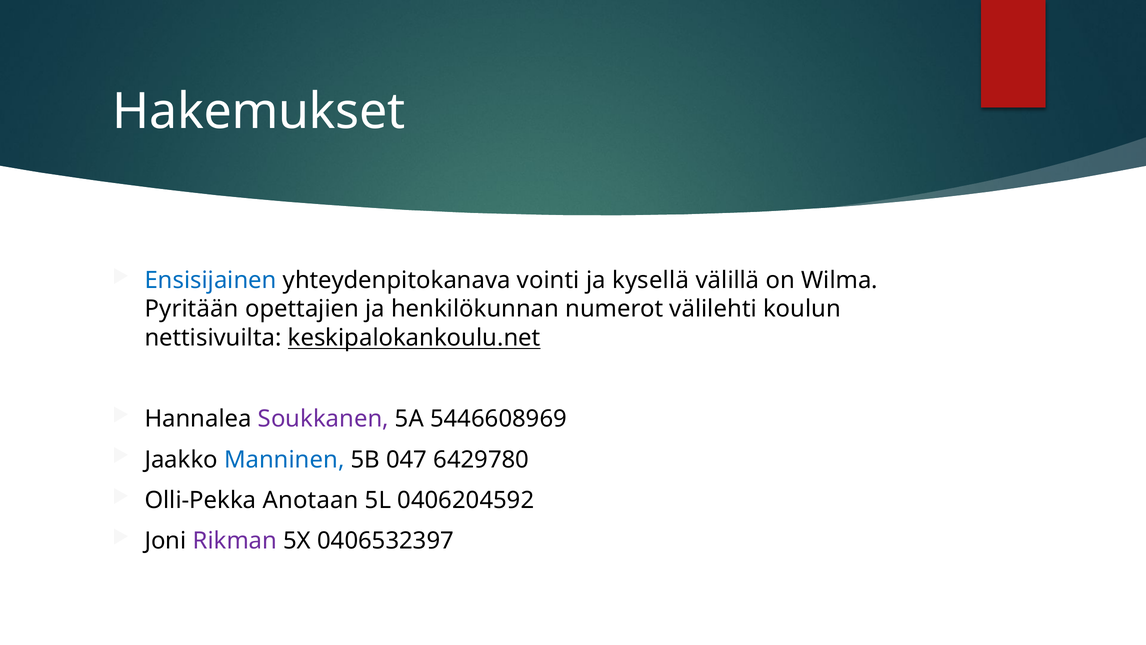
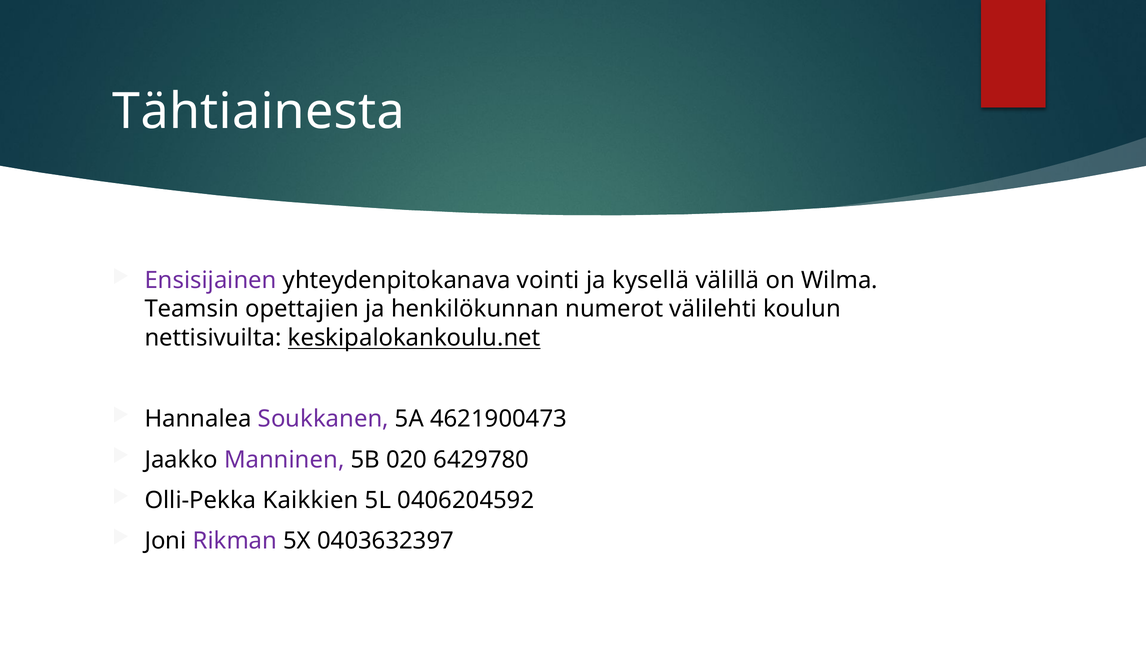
Hakemukset: Hakemukset -> Tähtiainesta
Ensisijainen colour: blue -> purple
Pyritään: Pyritään -> Teamsin
5446608969: 5446608969 -> 4621900473
Manninen colour: blue -> purple
047: 047 -> 020
Anotaan: Anotaan -> Kaikkien
0406532397: 0406532397 -> 0403632397
